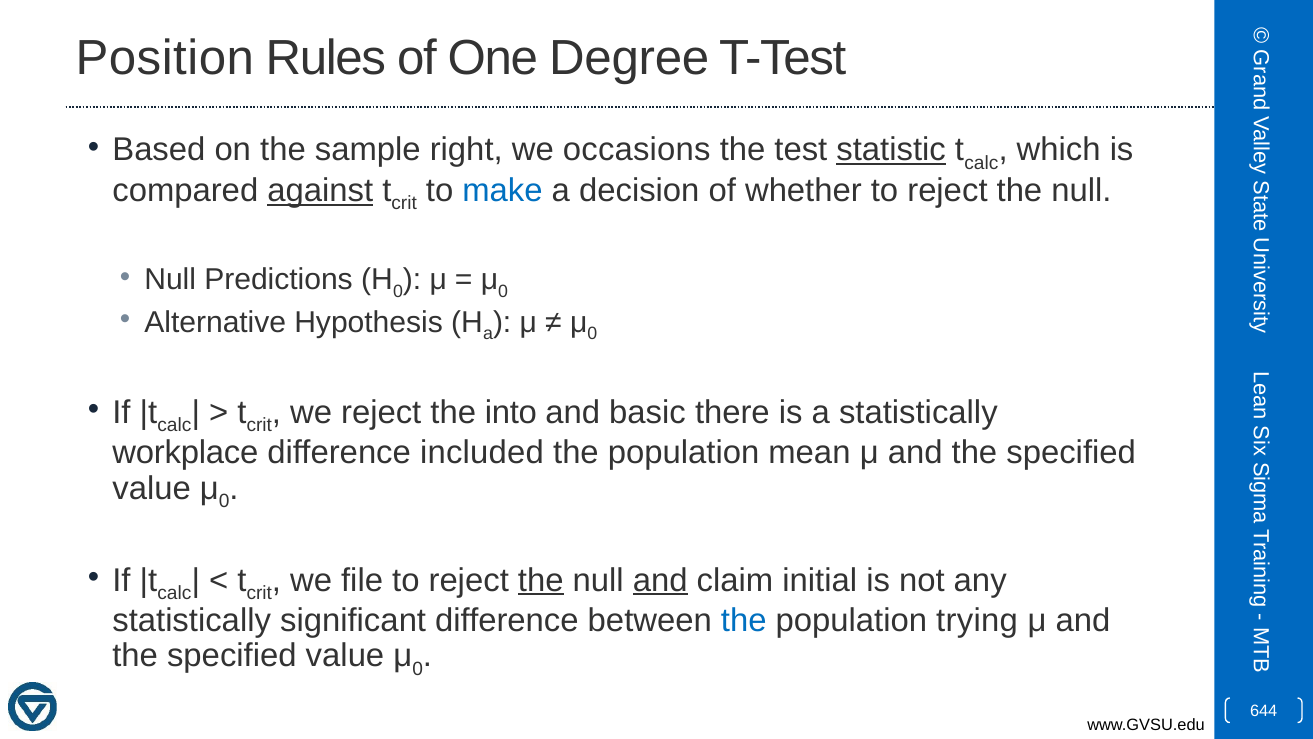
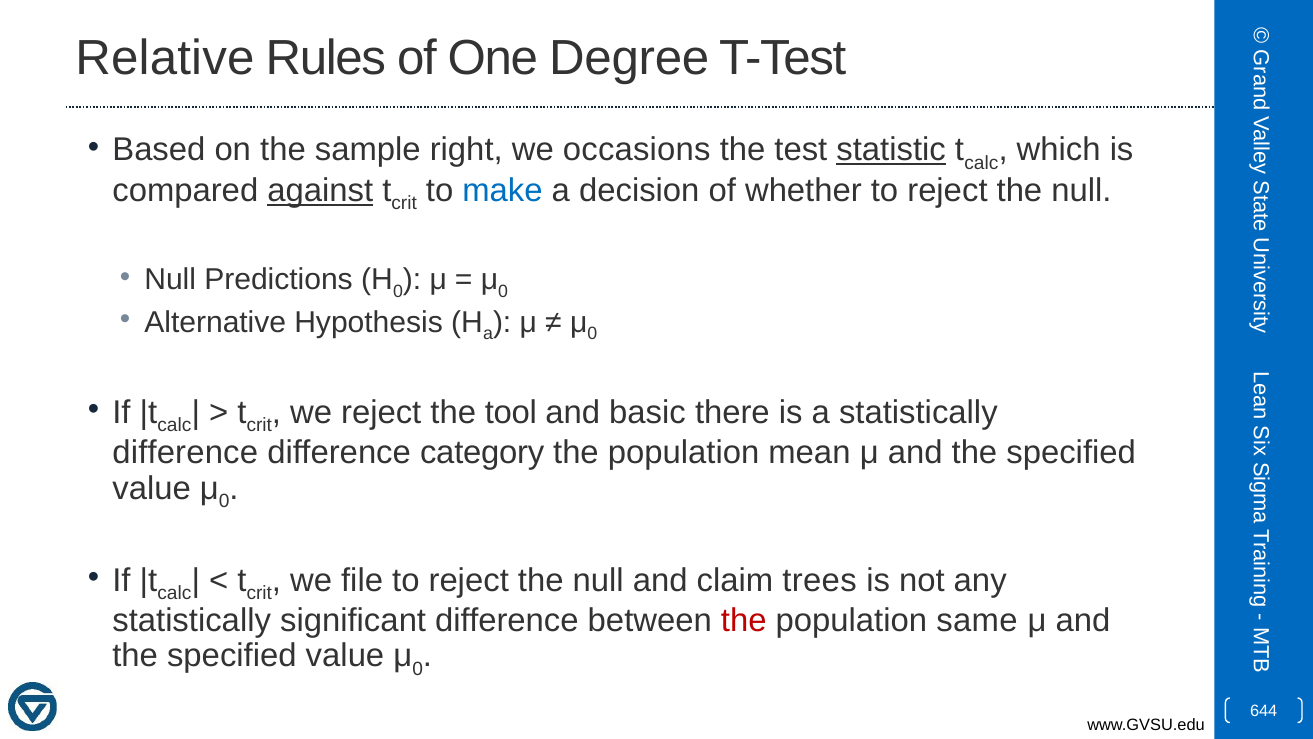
Position: Position -> Relative
into: into -> tool
workplace at (185, 453): workplace -> difference
included: included -> category
the at (541, 580) underline: present -> none
and at (660, 580) underline: present -> none
initial: initial -> trees
the at (744, 620) colour: blue -> red
trying: trying -> same
